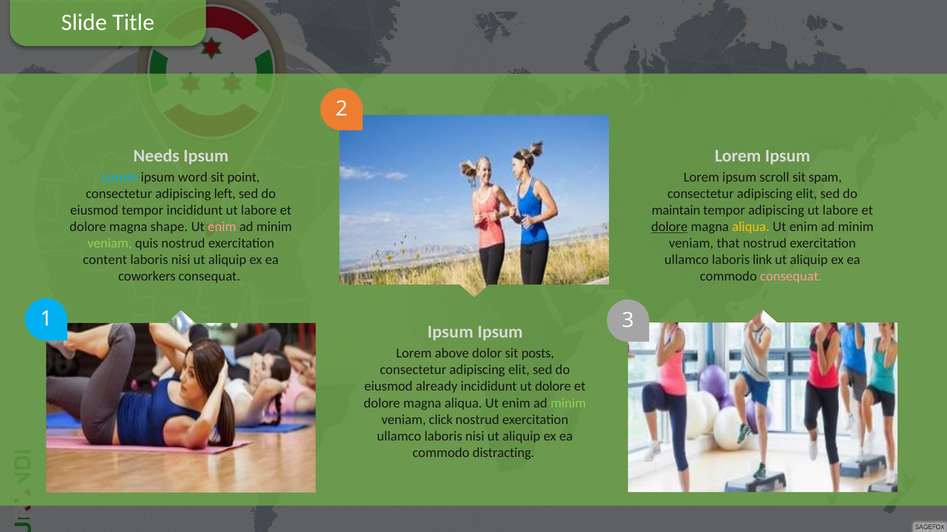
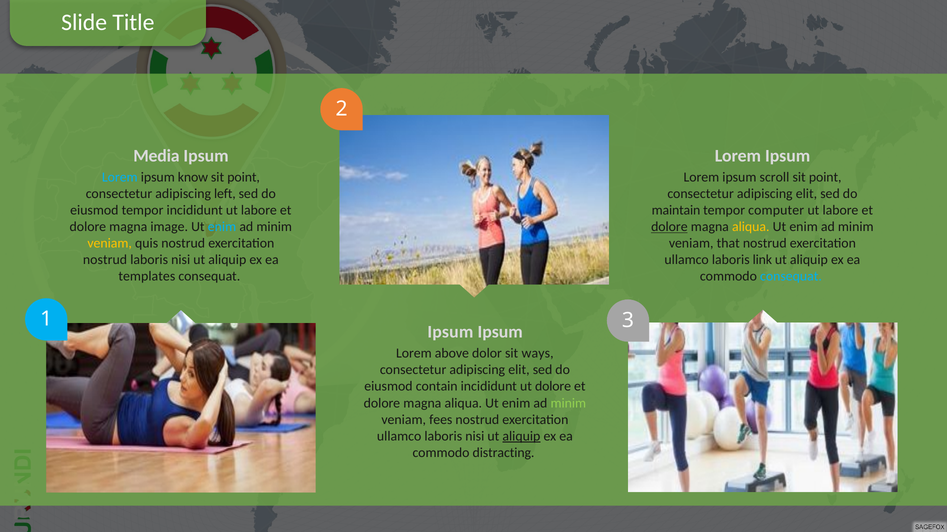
Needs: Needs -> Media
word: word -> know
spam at (825, 177): spam -> point
tempor adipiscing: adipiscing -> computer
shape: shape -> image
enim at (222, 227) colour: pink -> light blue
veniam at (110, 244) colour: light green -> yellow
content at (105, 260): content -> nostrud
coworkers: coworkers -> templates
consequat at (791, 277) colour: pink -> light blue
posts: posts -> ways
already: already -> contain
click: click -> fees
aliquip at (521, 437) underline: none -> present
